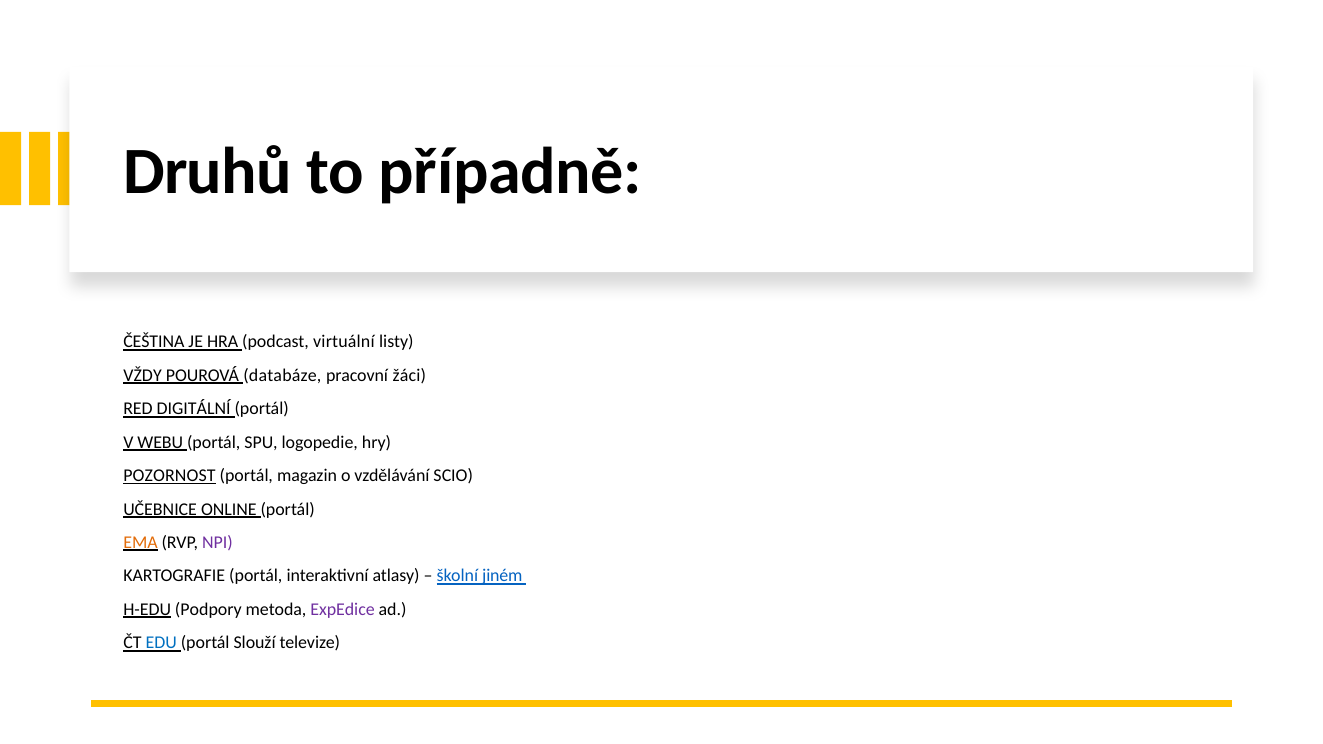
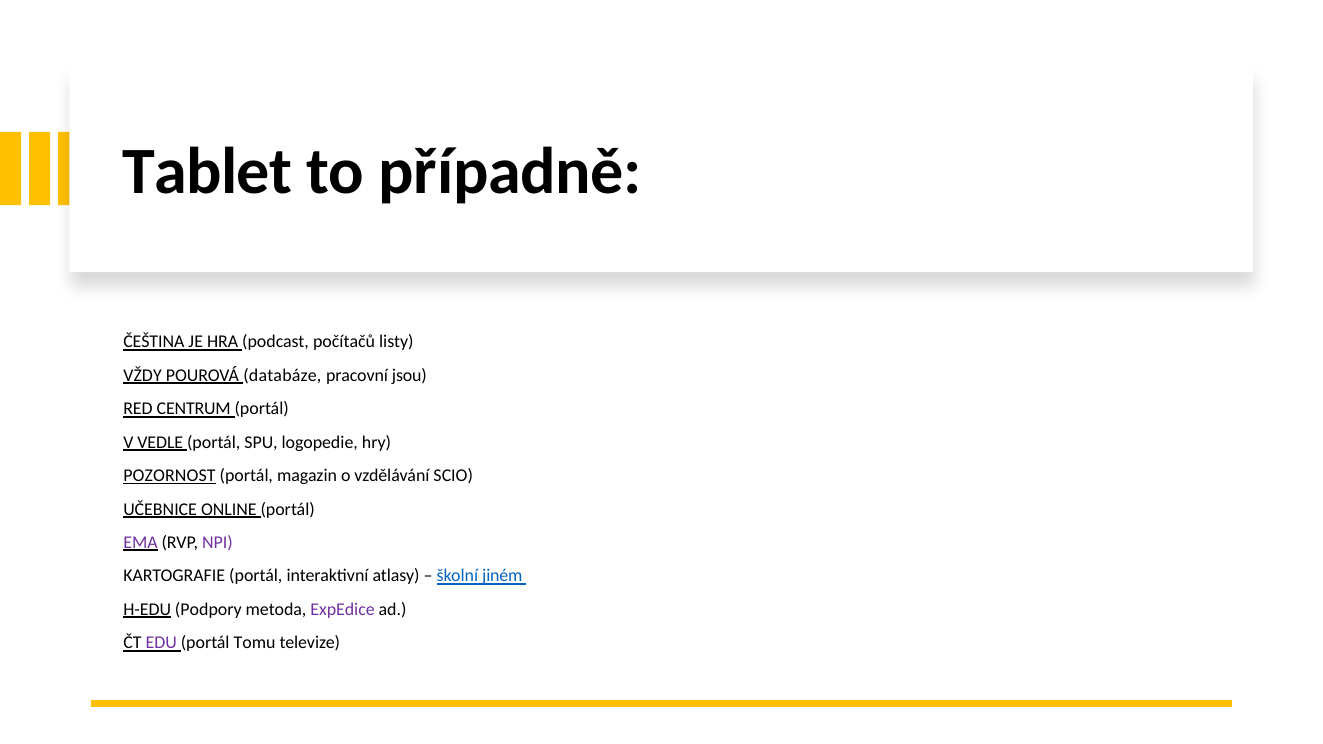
Druhů: Druhů -> Tablet
virtuální: virtuální -> počítačů
žáci: žáci -> jsou
DIGITÁLNÍ: DIGITÁLNÍ -> CENTRUM
WEBU: WEBU -> VEDLE
EMA colour: orange -> purple
EDU colour: blue -> purple
Slouží: Slouží -> Tomu
